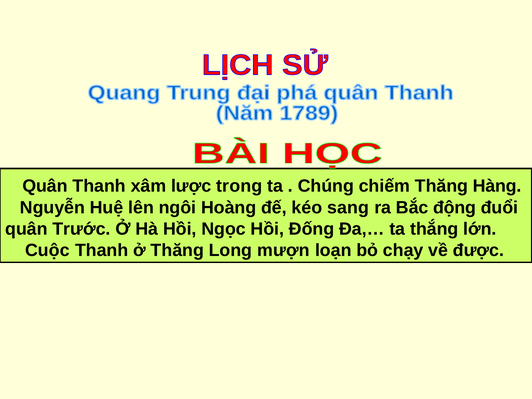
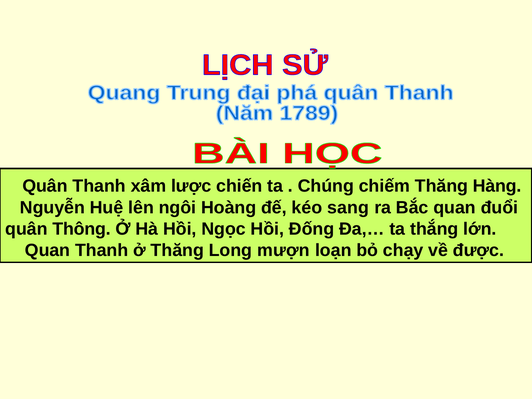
trong: trong -> chiến
Bắc động: động -> quan
Trước: Trước -> Thông
Cuộc at (47, 250): Cuộc -> Quan
